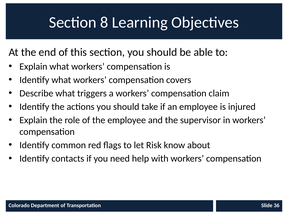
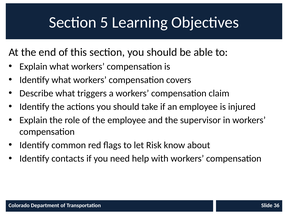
8: 8 -> 5
